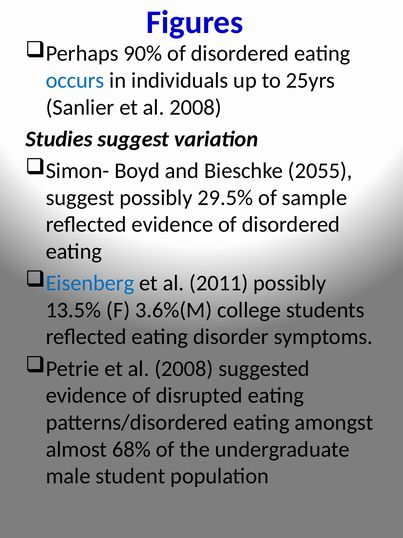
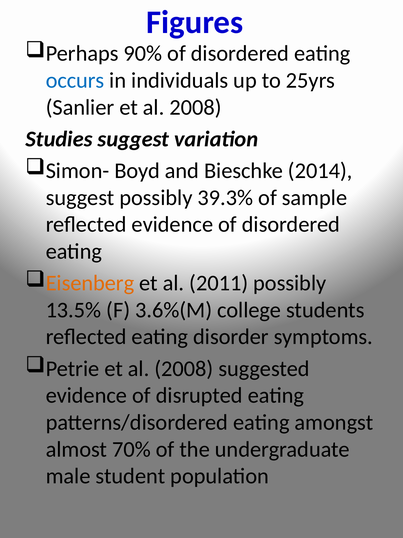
2055: 2055 -> 2014
29.5%: 29.5% -> 39.3%
Eisenberg colour: blue -> orange
68%: 68% -> 70%
